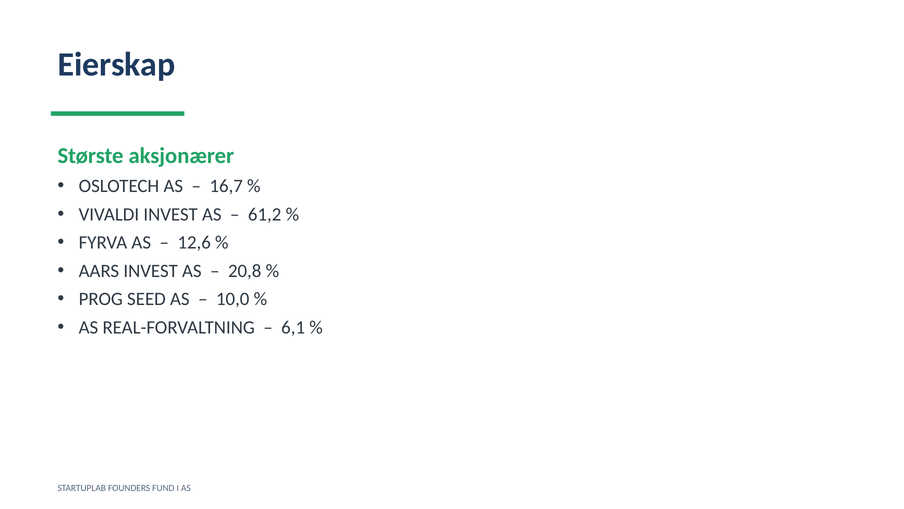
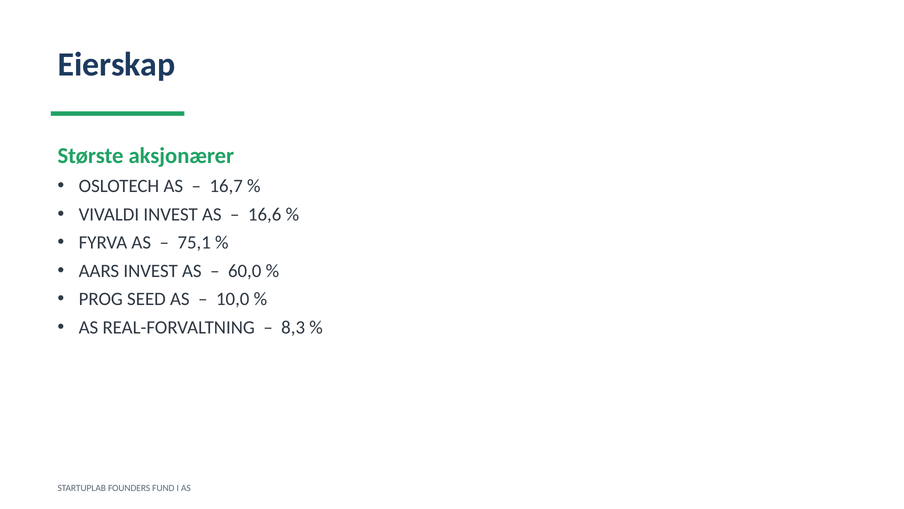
61,2: 61,2 -> 16,6
12,6: 12,6 -> 75,1
20,8: 20,8 -> 60,0
6,1: 6,1 -> 8,3
